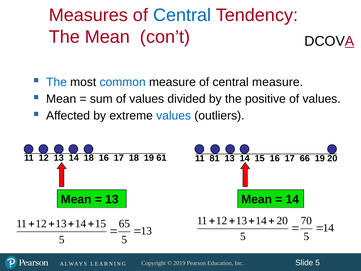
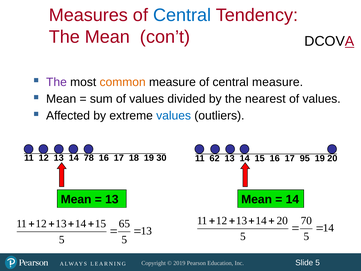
The at (56, 82) colour: blue -> purple
common colour: blue -> orange
positive: positive -> nearest
14 18: 18 -> 78
61: 61 -> 30
81: 81 -> 62
66: 66 -> 95
